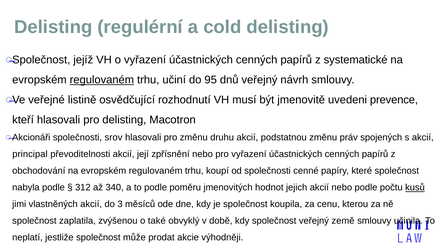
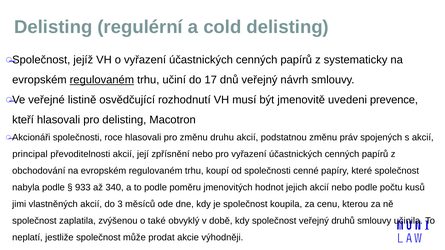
systematické: systematické -> systematicky
95: 95 -> 17
srov: srov -> roce
312: 312 -> 933
kusů underline: present -> none
země: země -> druhů
